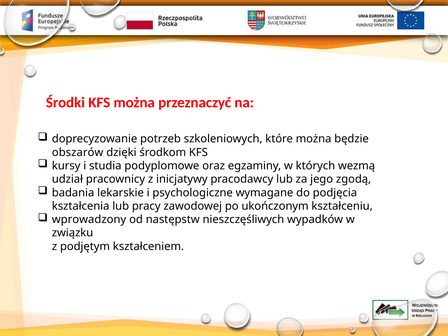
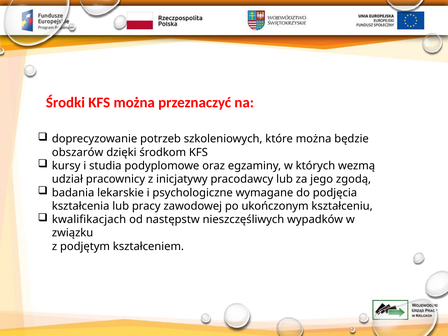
wprowadzony: wprowadzony -> kwalifikacjach
